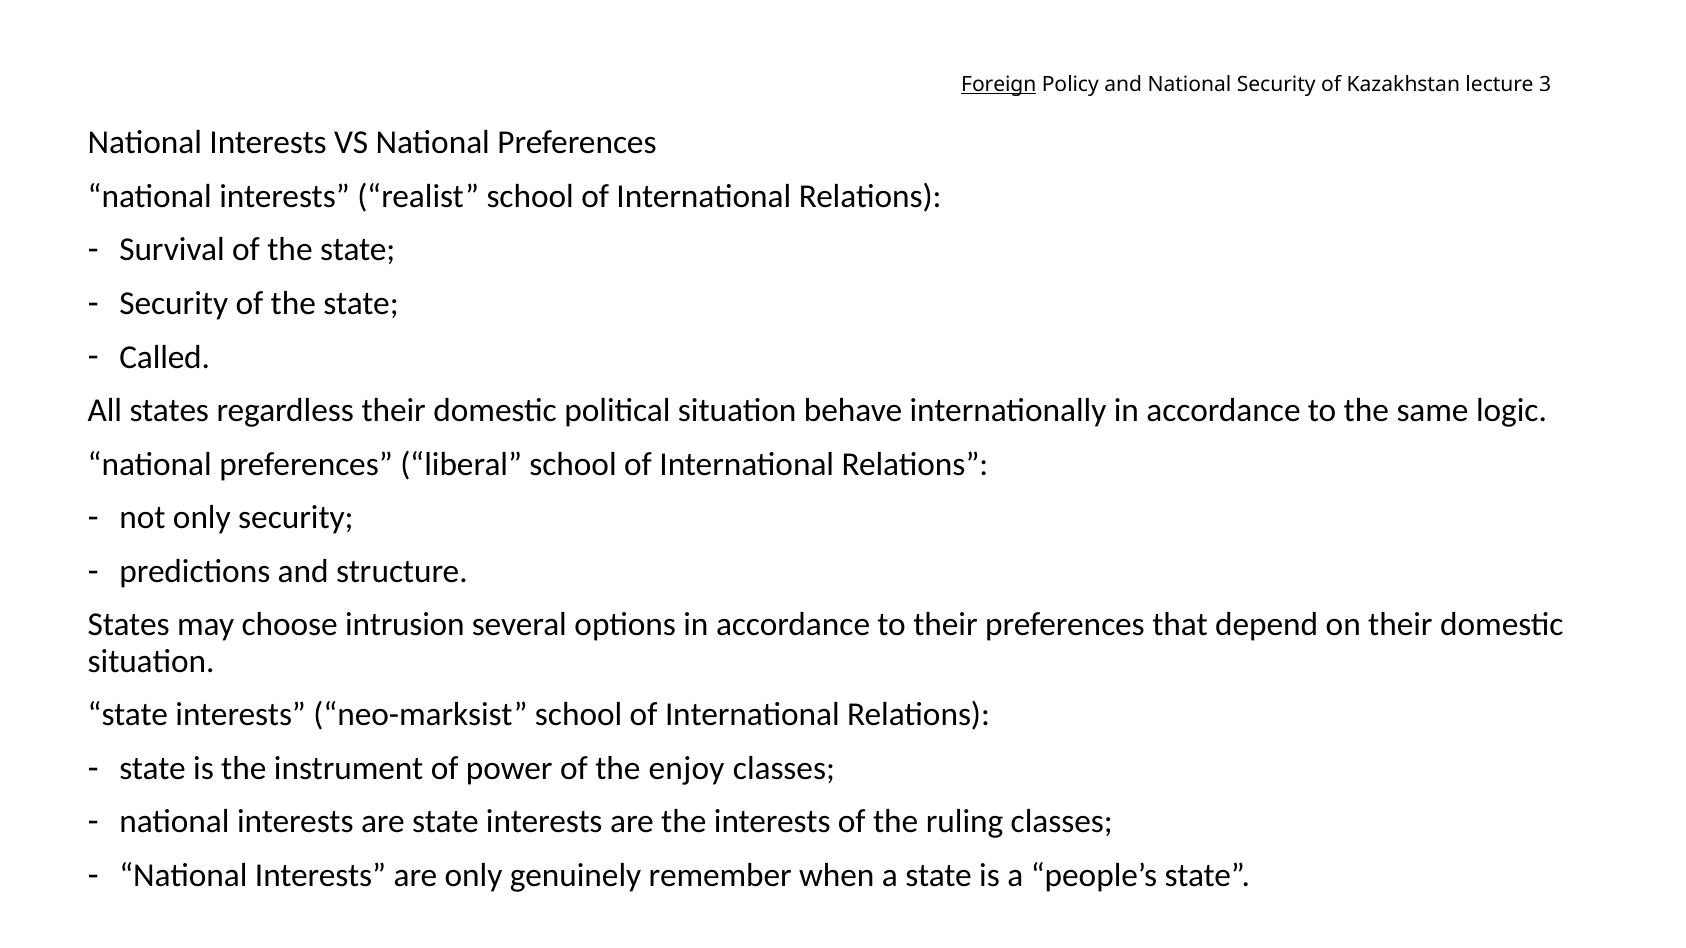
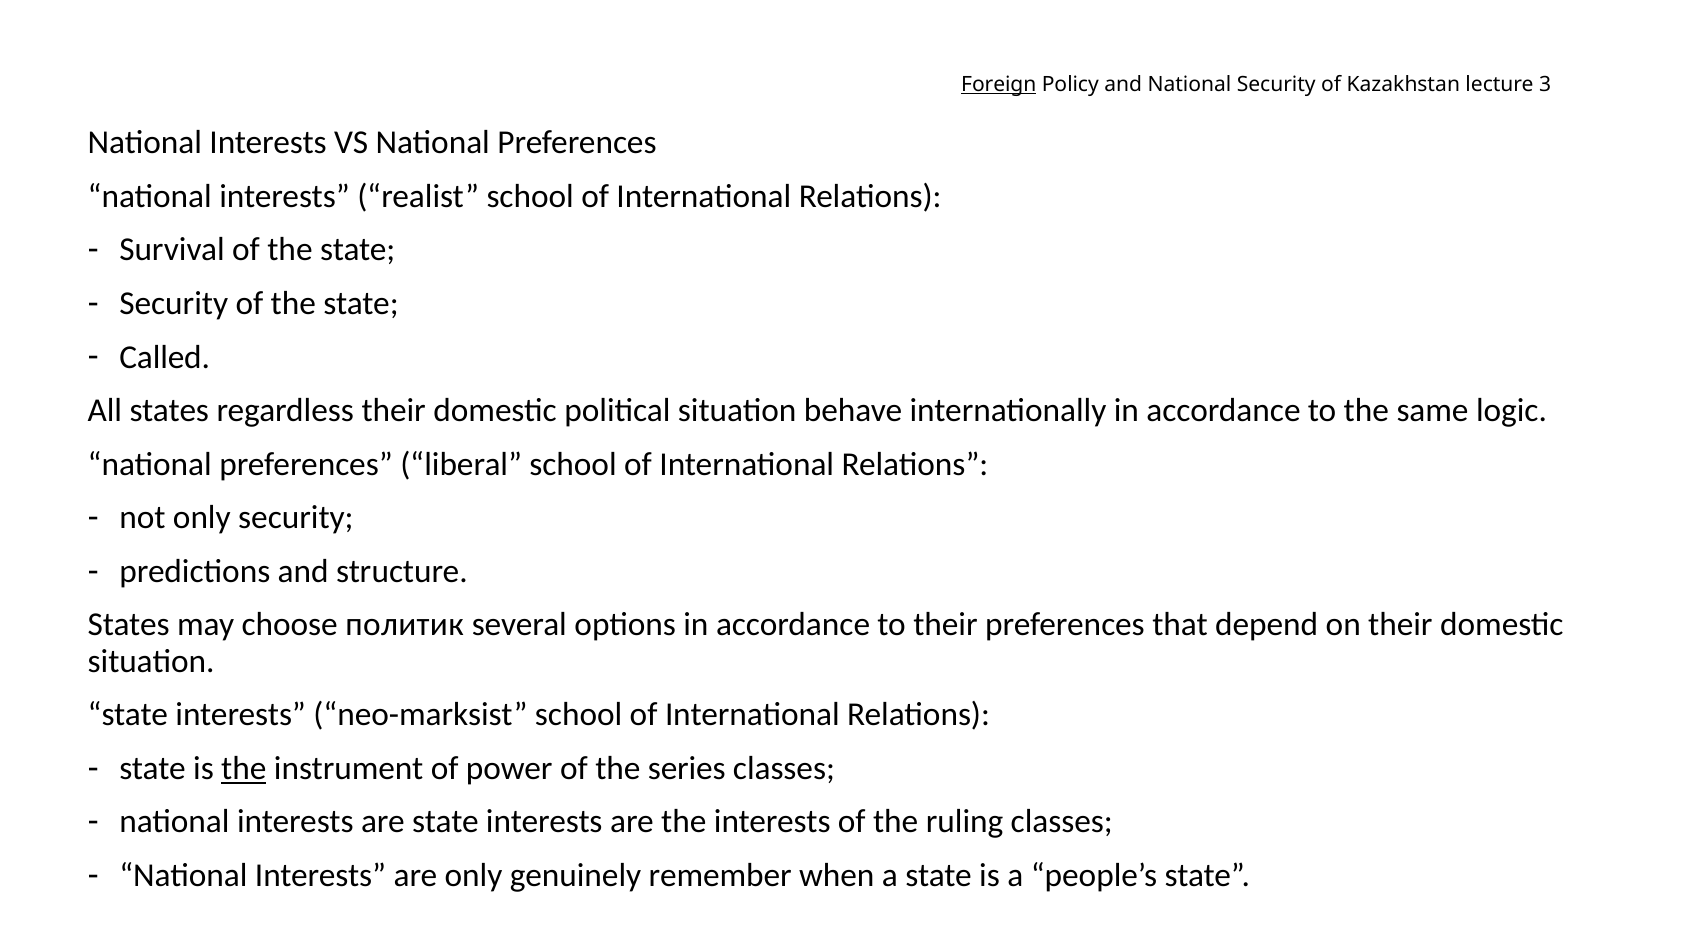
intrusion: intrusion -> политик
the at (244, 768) underline: none -> present
enjoy: enjoy -> series
